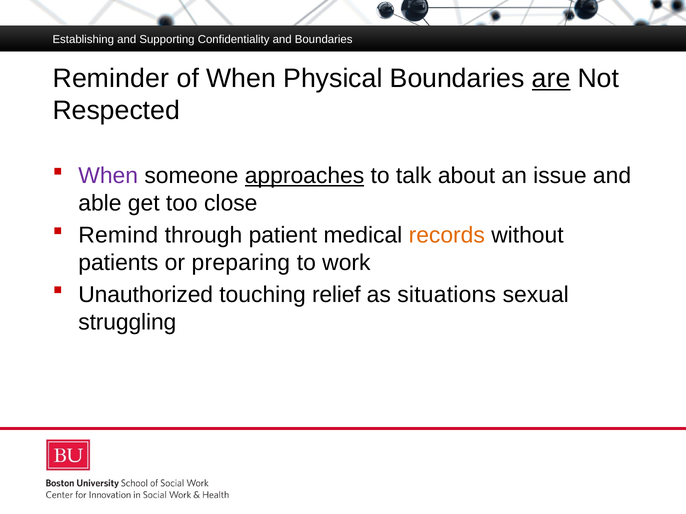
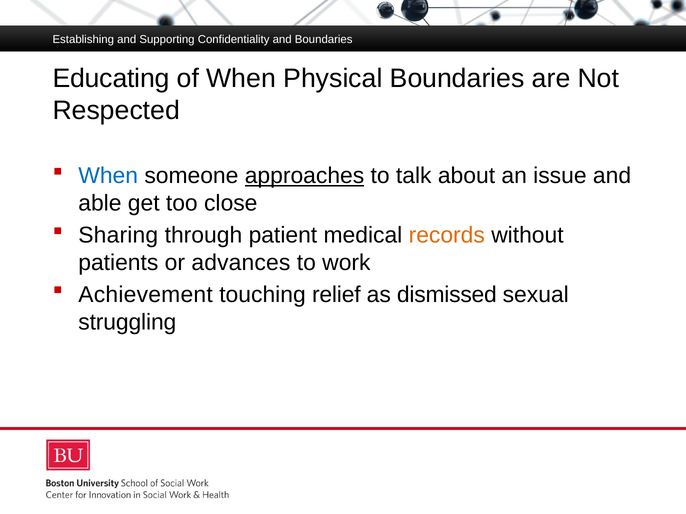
Reminder: Reminder -> Educating
are underline: present -> none
When at (108, 176) colour: purple -> blue
Remind: Remind -> Sharing
preparing: preparing -> advances
Unauthorized: Unauthorized -> Achievement
situations: situations -> dismissed
